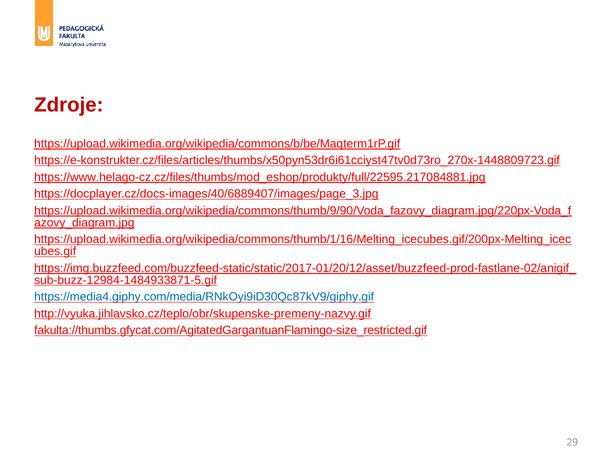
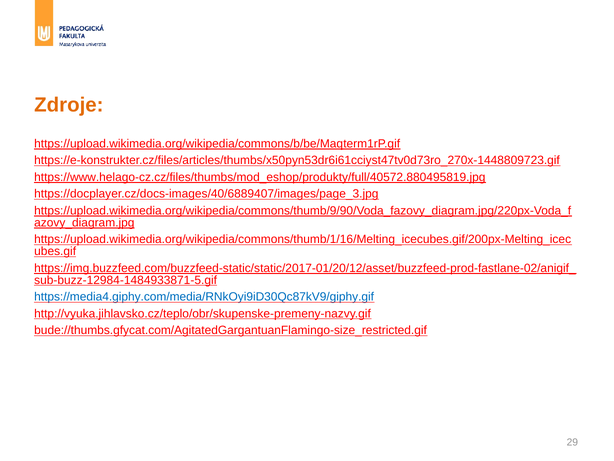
Zdroje colour: red -> orange
https://www.helago-cz.cz/files/thumbs/mod_eshop/produkty/full/22595.217084881.jpg: https://www.helago-cz.cz/files/thumbs/mod_eshop/produkty/full/22595.217084881.jpg -> https://www.helago-cz.cz/files/thumbs/mod_eshop/produkty/full/40572.880495819.jpg
fakulta://thumbs.gfycat.com/AgitatedGargantuanFlamingo-size_restricted.gif: fakulta://thumbs.gfycat.com/AgitatedGargantuanFlamingo-size_restricted.gif -> bude://thumbs.gfycat.com/AgitatedGargantuanFlamingo-size_restricted.gif
